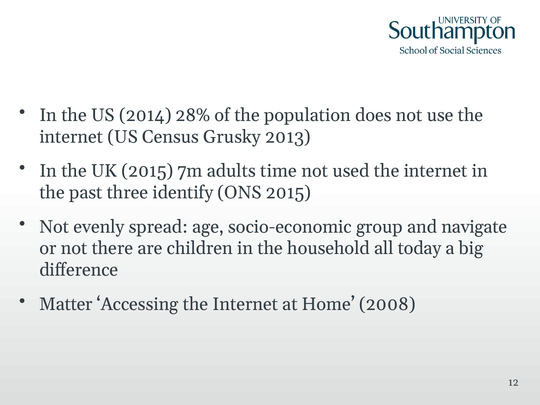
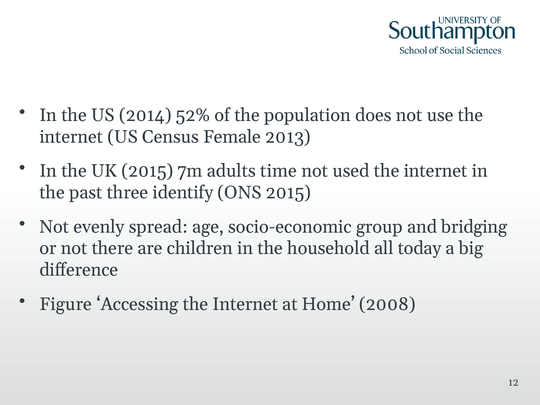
28%: 28% -> 52%
Grusky: Grusky -> Female
navigate: navigate -> bridging
Matter: Matter -> Figure
